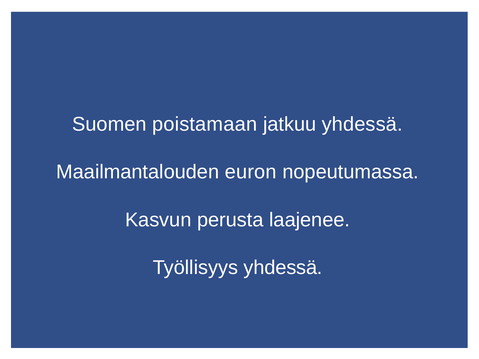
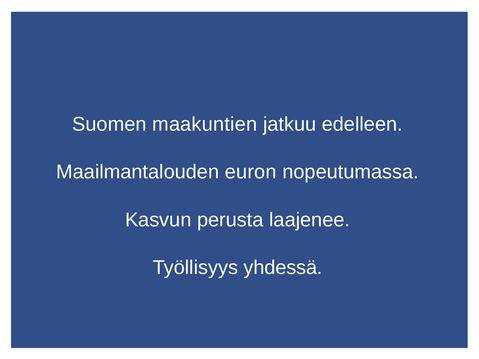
poistamaan: poistamaan -> maakuntien
jatkuu yhdessä: yhdessä -> edelleen
